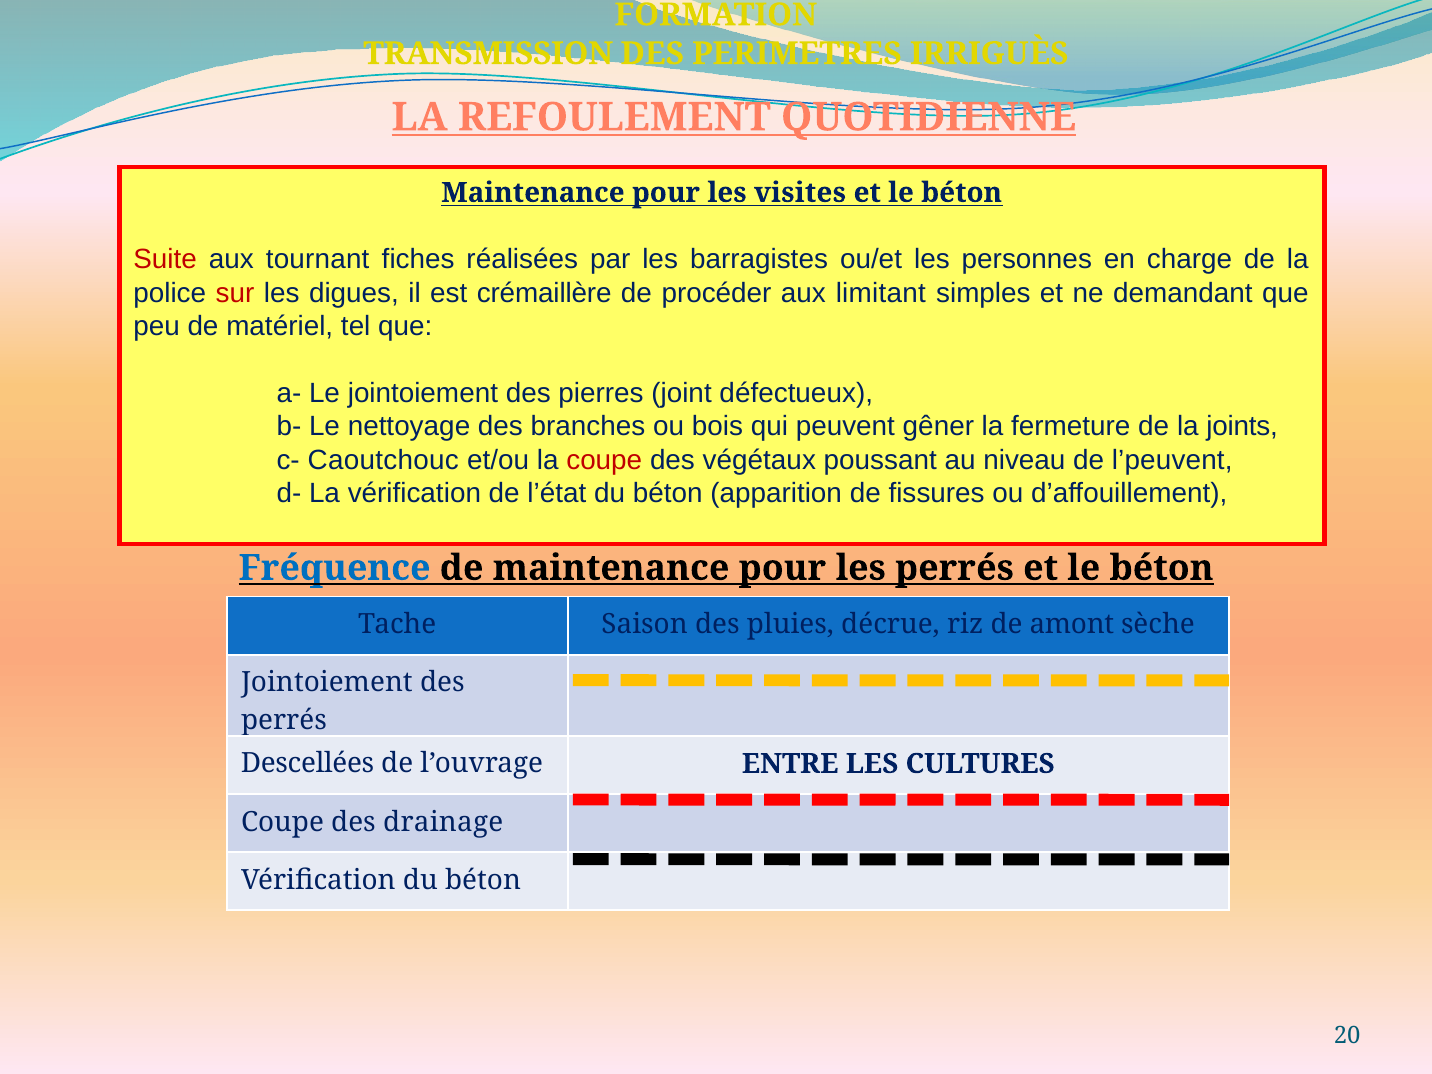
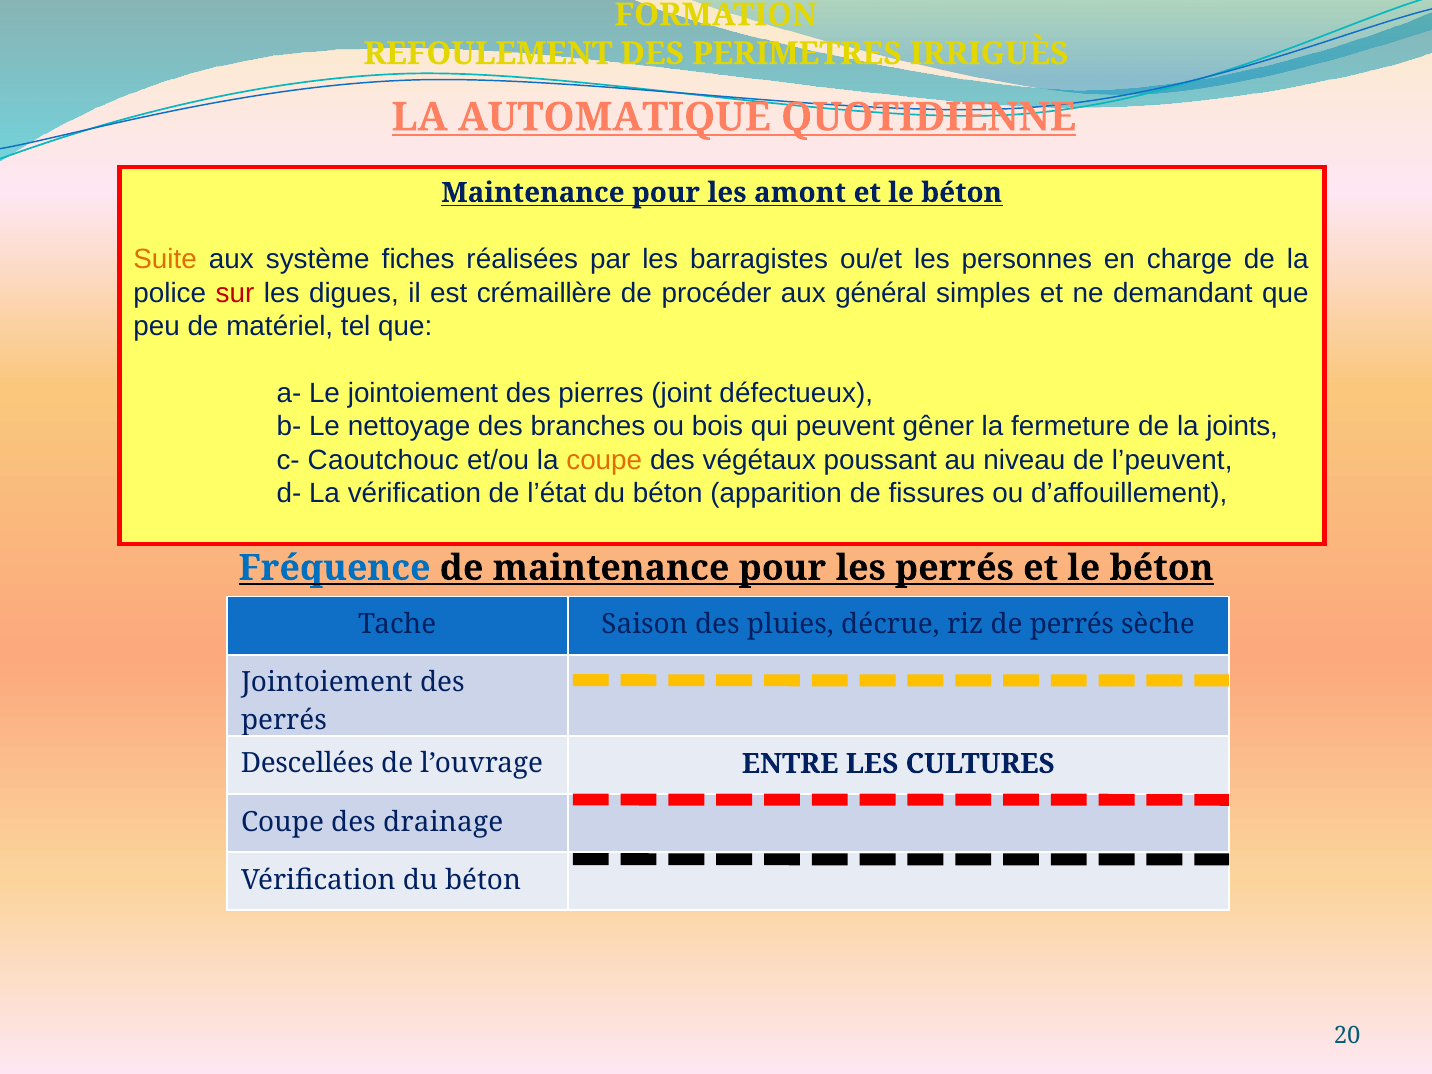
TRANSMISSION: TRANSMISSION -> REFOULEMENT
REFOULEMENT: REFOULEMENT -> AUTOMATIQUE
visites: visites -> amont
Suite colour: red -> orange
tournant: tournant -> système
limitant: limitant -> général
coupe at (604, 460) colour: red -> orange
de amont: amont -> perrés
